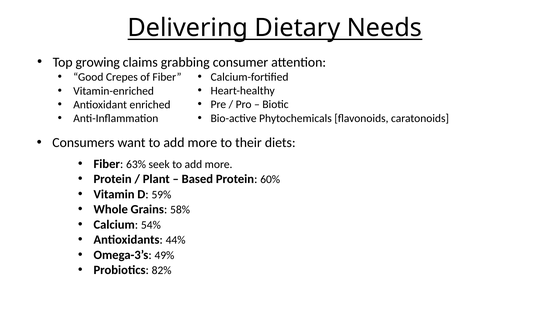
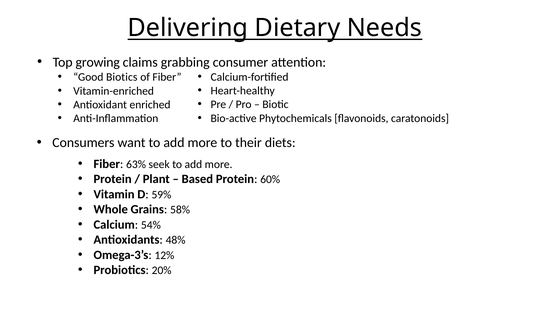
Crepes: Crepes -> Biotics
44%: 44% -> 48%
49%: 49% -> 12%
82%: 82% -> 20%
